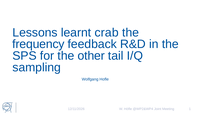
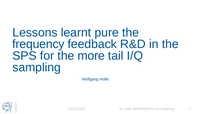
crab: crab -> pure
other: other -> more
